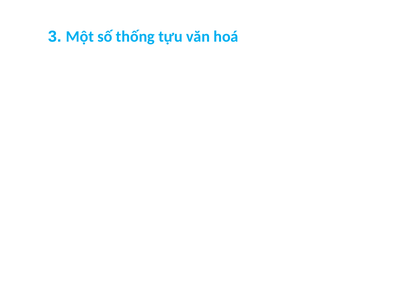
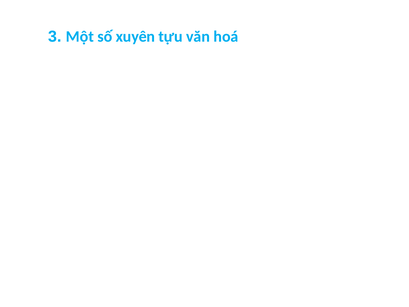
thống: thống -> xuyên
